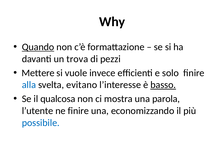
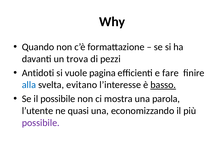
Quando underline: present -> none
Mettere: Mettere -> Antidoti
invece: invece -> pagina
solo: solo -> fare
il qualcosa: qualcosa -> possibile
ne finire: finire -> quasi
possibile at (41, 123) colour: blue -> purple
